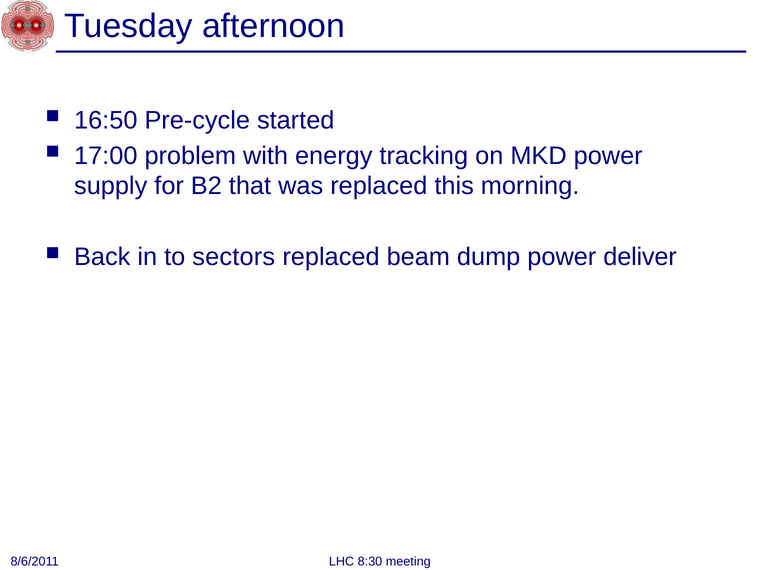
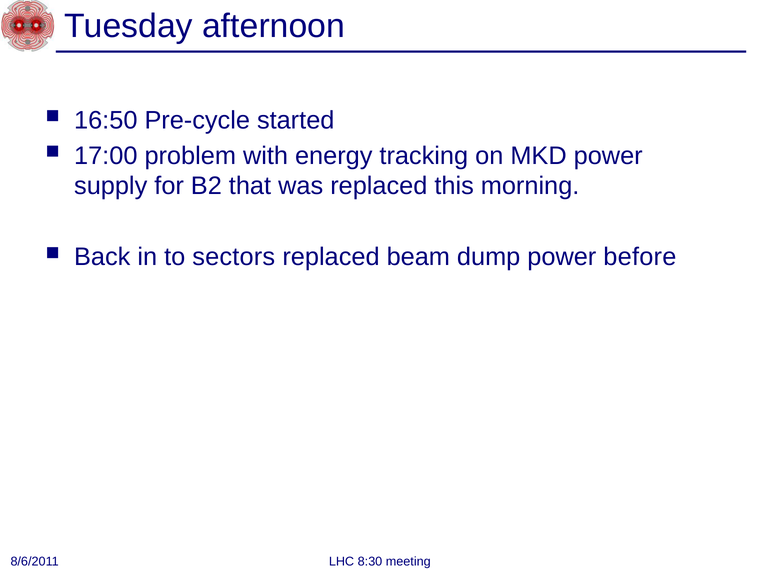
deliver: deliver -> before
